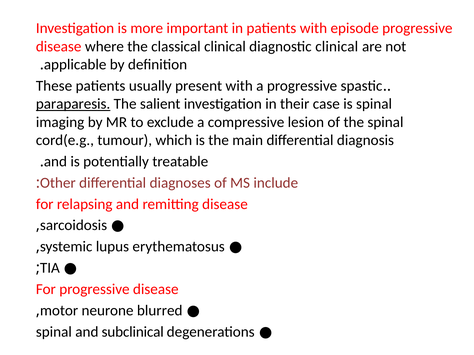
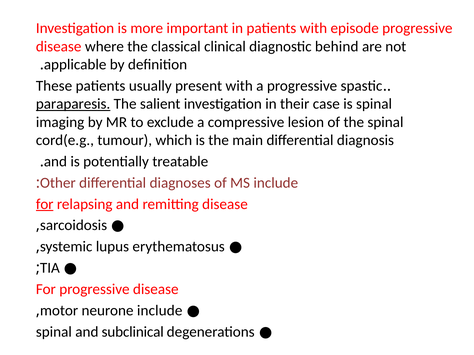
diagnostic clinical: clinical -> behind
for at (45, 204) underline: none -> present
neurone blurred: blurred -> include
